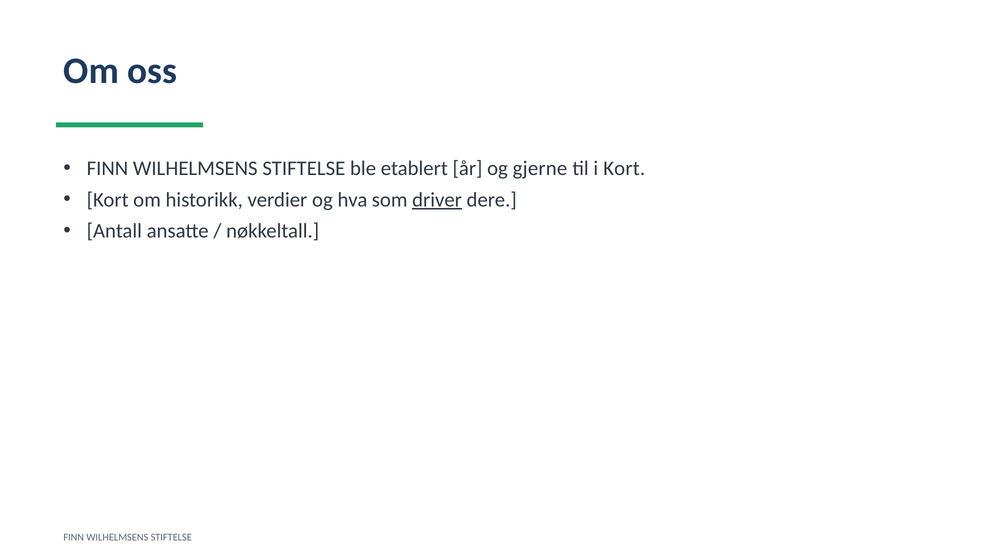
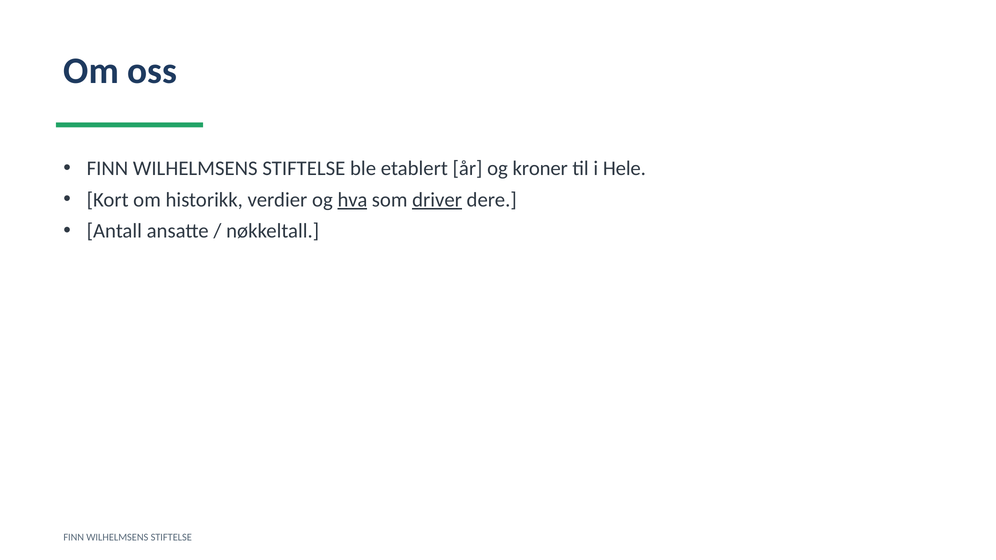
gjerne: gjerne -> kroner
i Kort: Kort -> Hele
hva underline: none -> present
